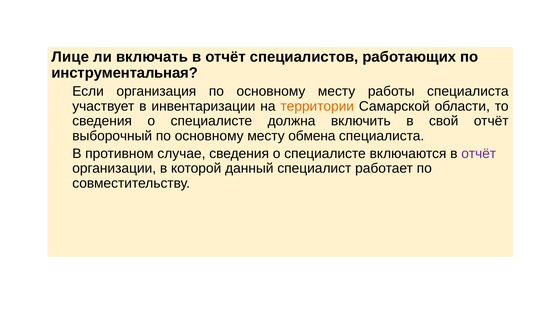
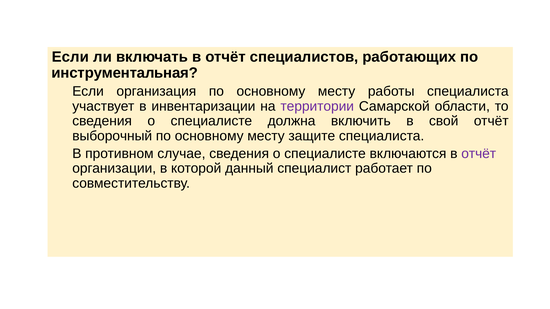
Лице at (70, 57): Лице -> Если
территории colour: orange -> purple
обмена: обмена -> защите
